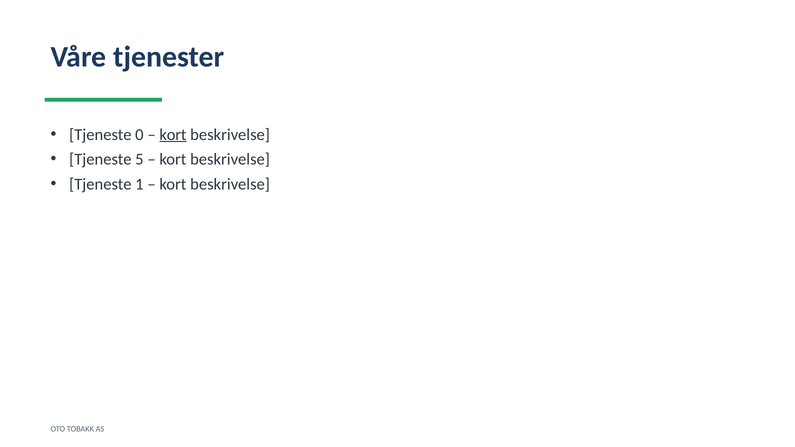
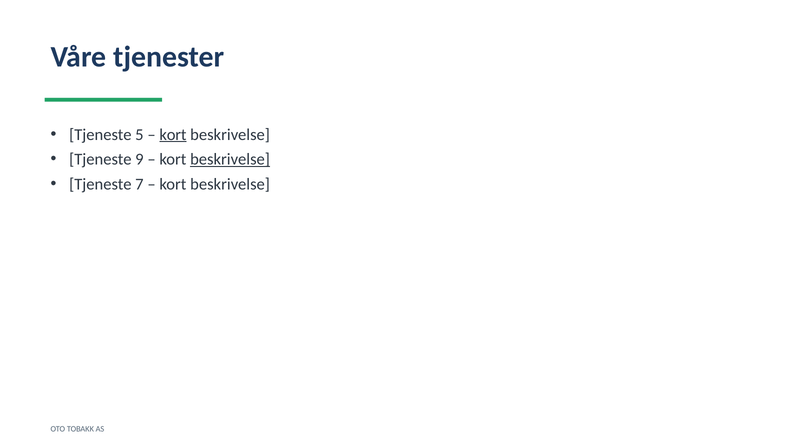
0: 0 -> 5
5: 5 -> 9
beskrivelse at (230, 160) underline: none -> present
1: 1 -> 7
